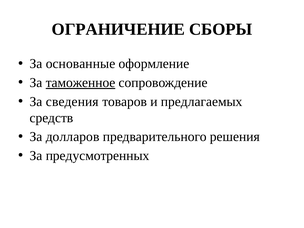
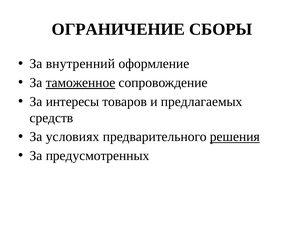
основанные: основанные -> внутренний
сведения: сведения -> интересы
долларов: долларов -> условиях
решения underline: none -> present
